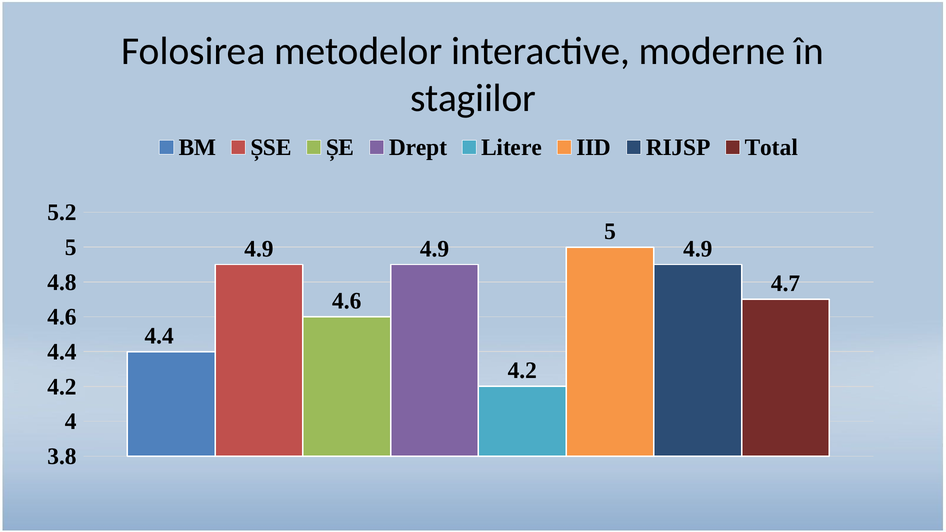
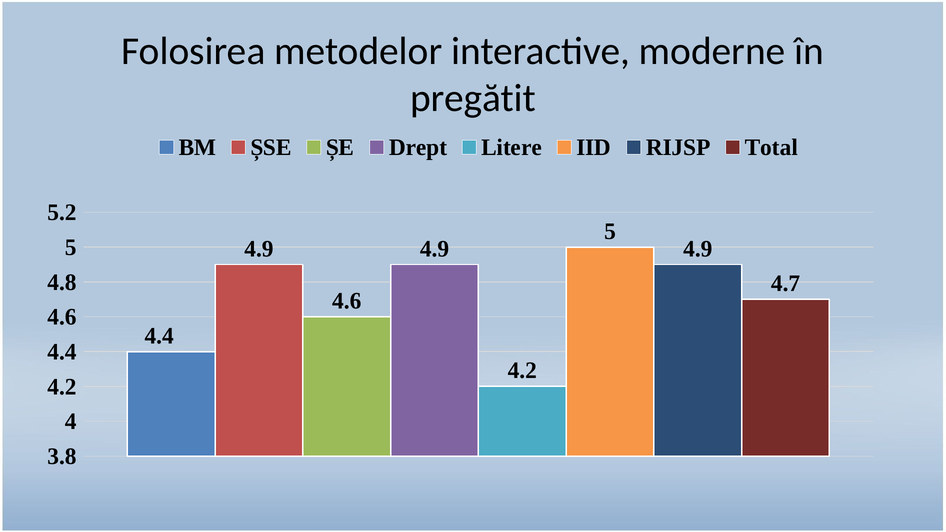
stagiilor: stagiilor -> pregătit
